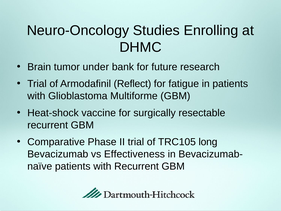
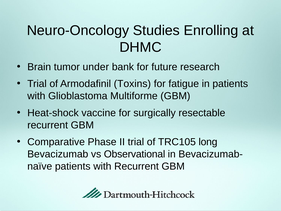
Reflect: Reflect -> Toxins
Effectiveness: Effectiveness -> Observational
